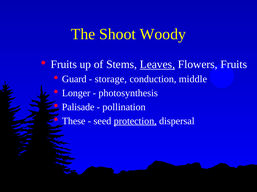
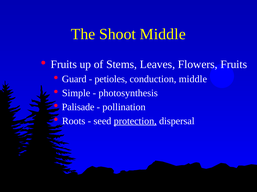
Shoot Woody: Woody -> Middle
Leaves underline: present -> none
storage: storage -> petioles
Longer: Longer -> Simple
These: These -> Roots
